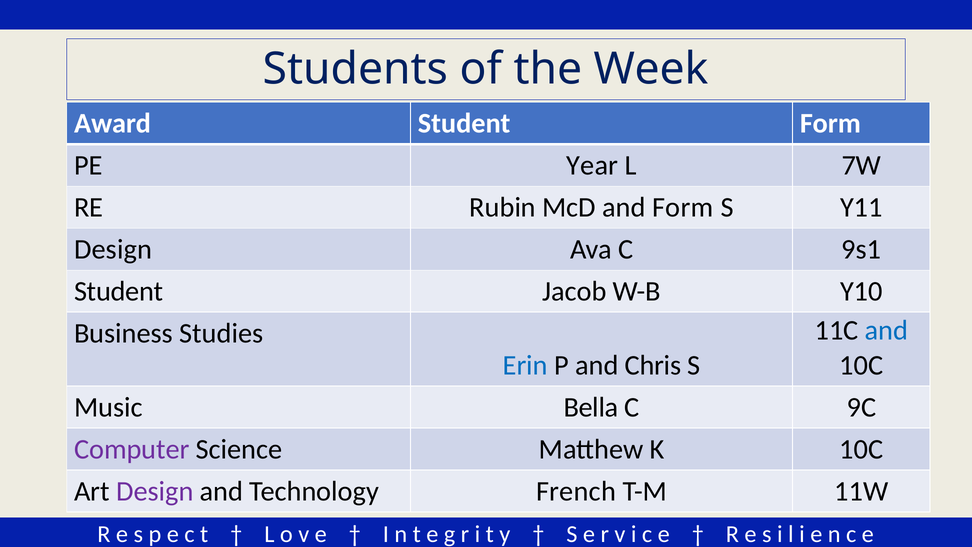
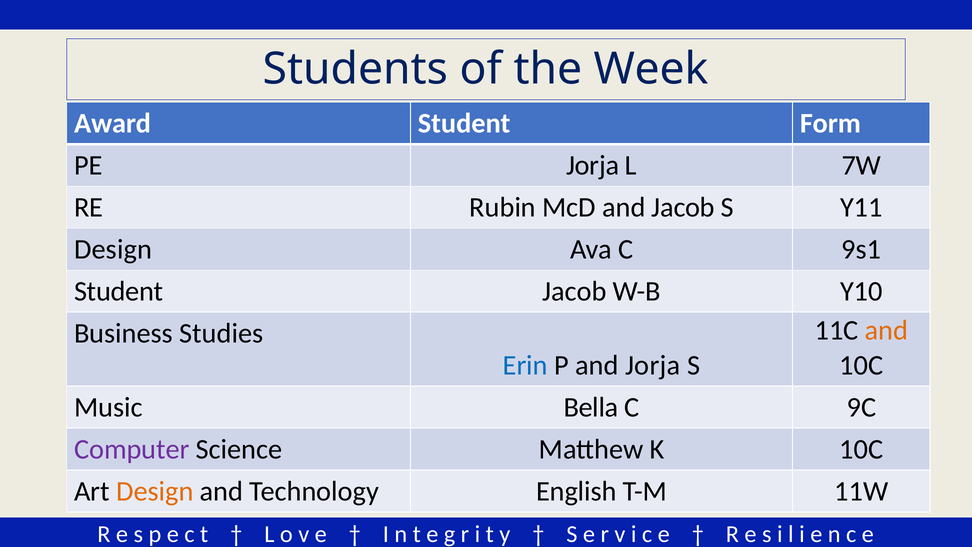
PE Year: Year -> Jorja
and Form: Form -> Jacob
and at (886, 330) colour: blue -> orange
and Chris: Chris -> Jorja
Design at (155, 491) colour: purple -> orange
French: French -> English
